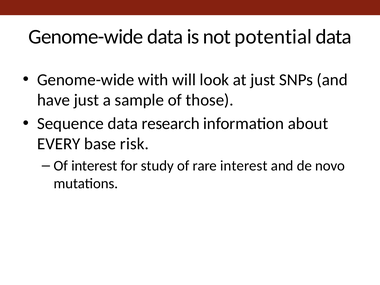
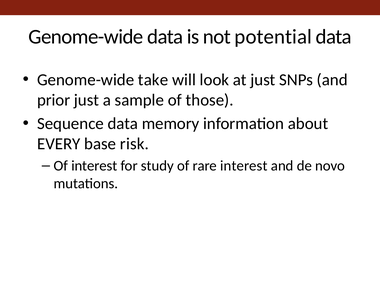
with: with -> take
have: have -> prior
research: research -> memory
